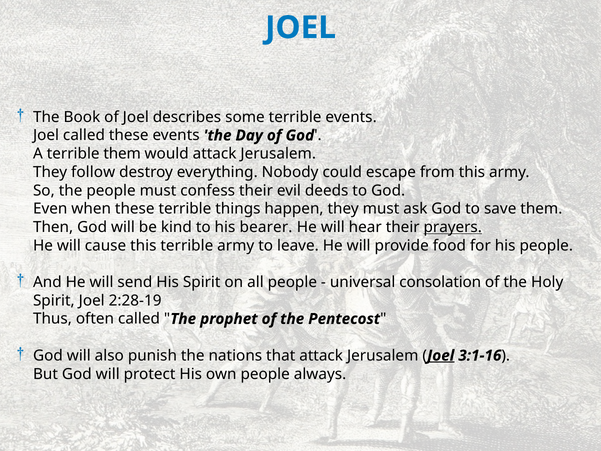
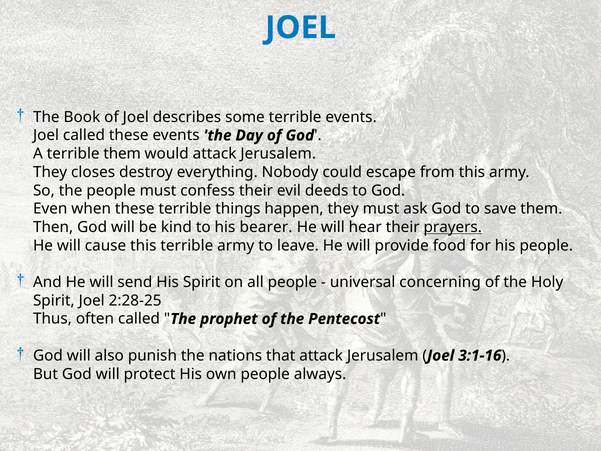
follow: follow -> closes
consolation: consolation -> concerning
2:28-19: 2:28-19 -> 2:28-25
Joel at (441, 355) underline: present -> none
